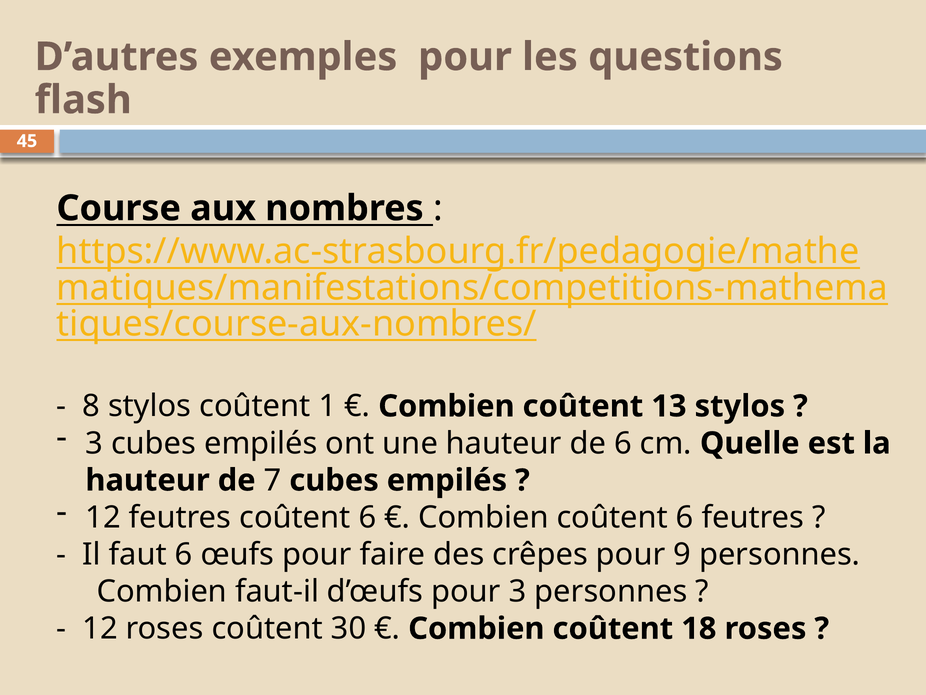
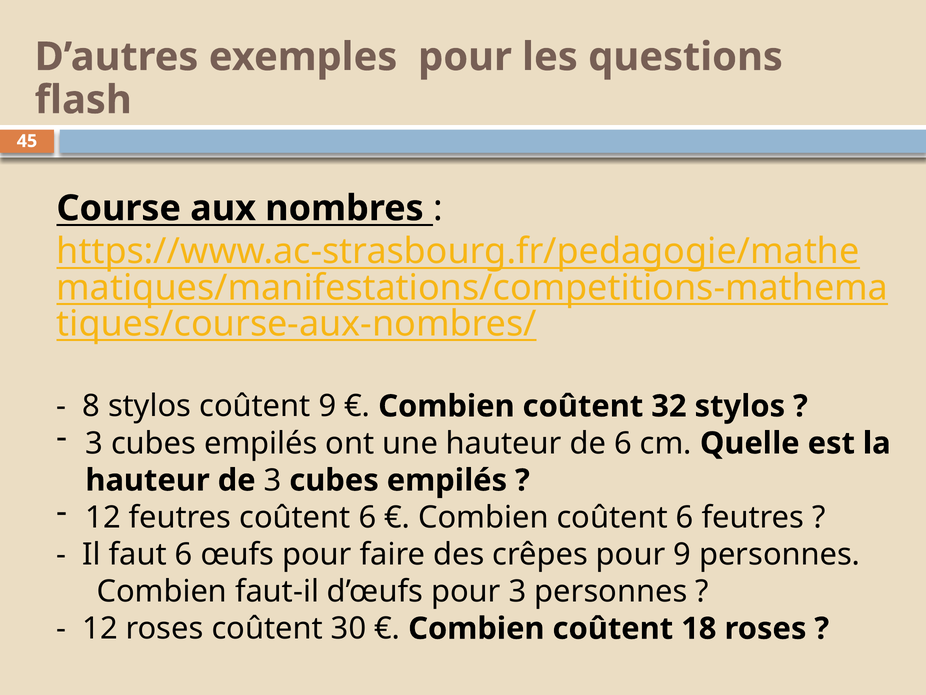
coûtent 1: 1 -> 9
13: 13 -> 32
de 7: 7 -> 3
